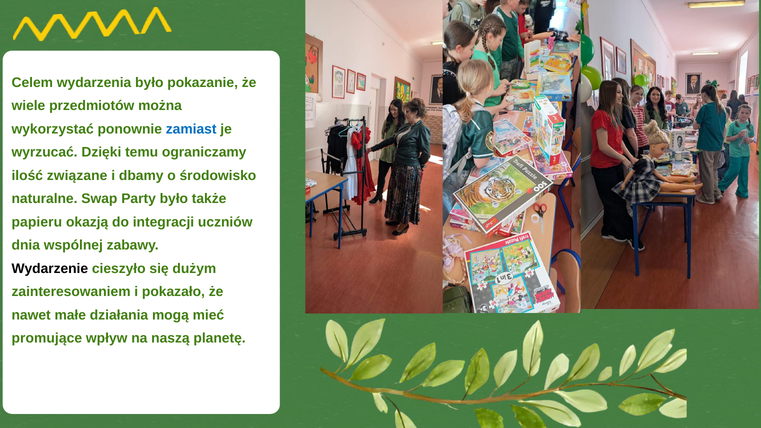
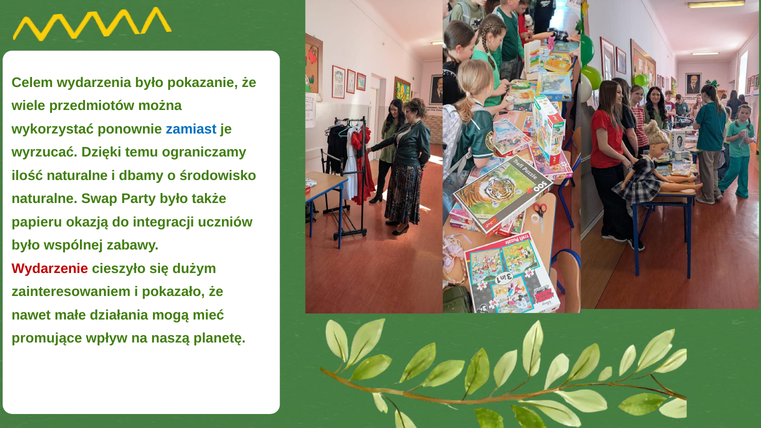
ilość związane: związane -> naturalne
dnia at (26, 245): dnia -> było
Wydarzenie colour: black -> red
